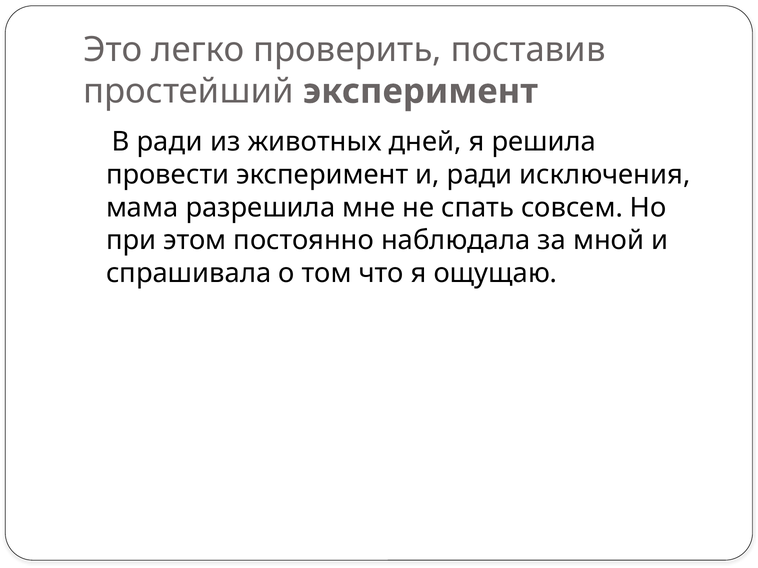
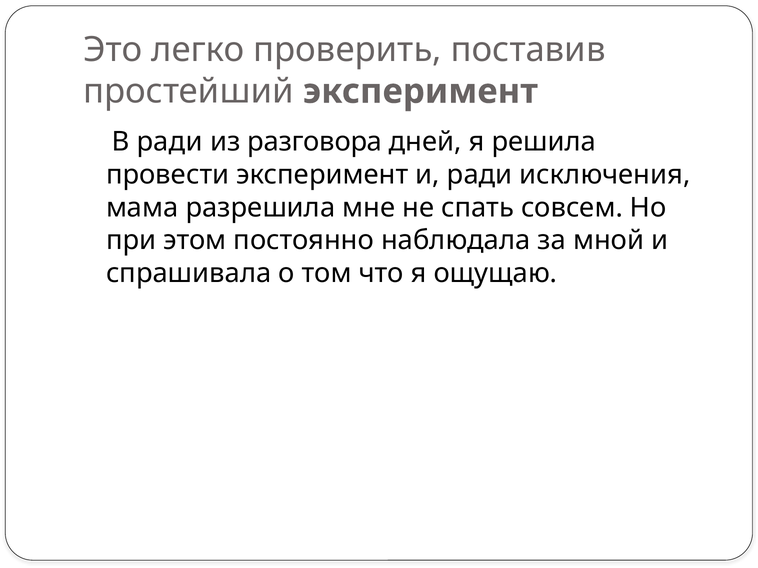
животных: животных -> разговора
